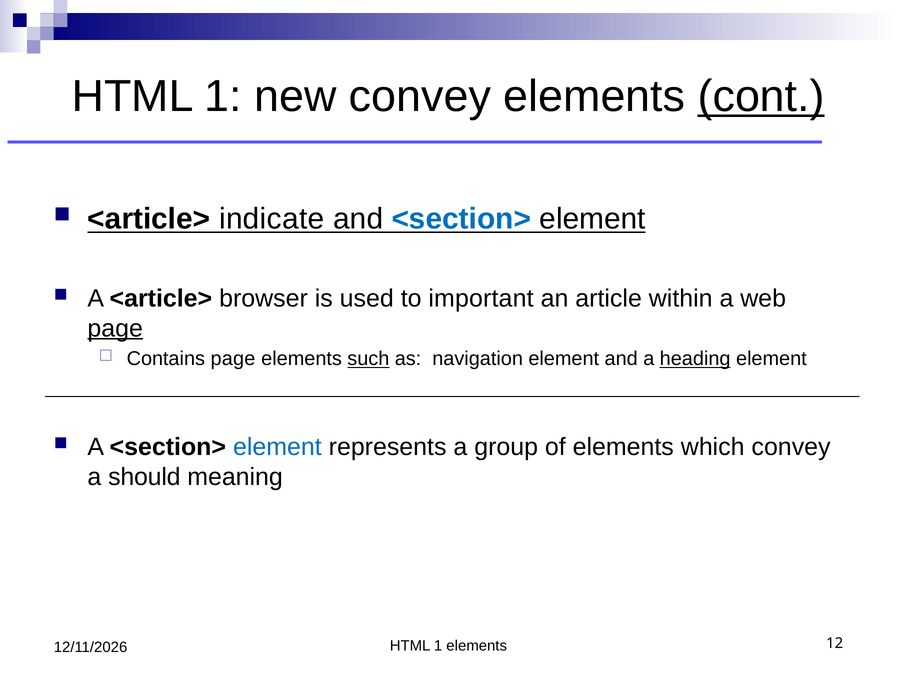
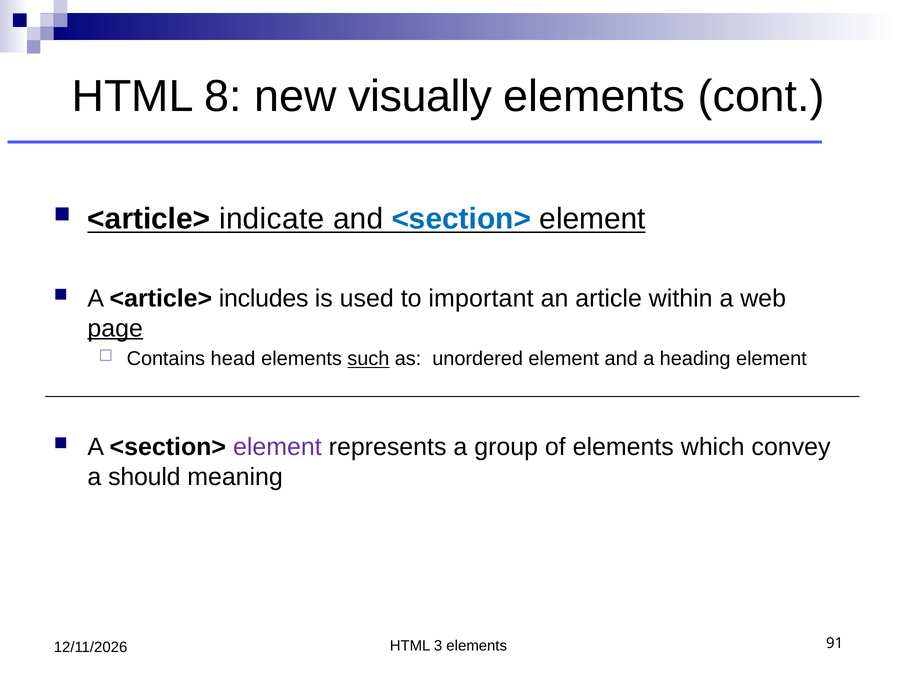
1 at (223, 97): 1 -> 8
new convey: convey -> visually
cont underline: present -> none
browser: browser -> includes
Contains page: page -> head
navigation: navigation -> unordered
heading underline: present -> none
element at (277, 447) colour: blue -> purple
1 at (438, 645): 1 -> 3
12: 12 -> 91
